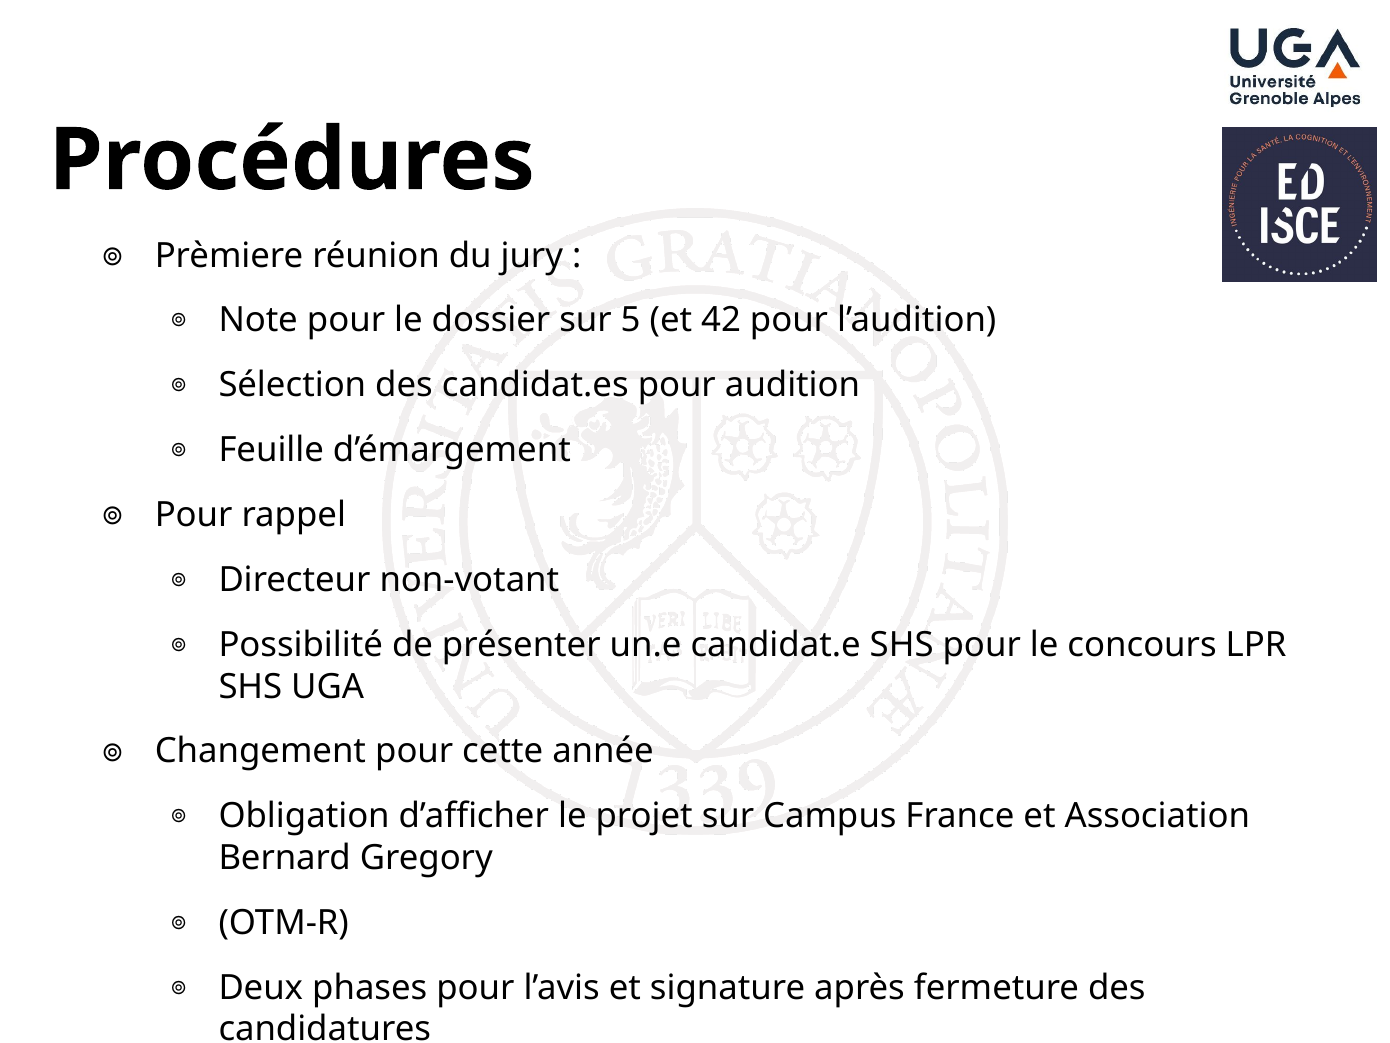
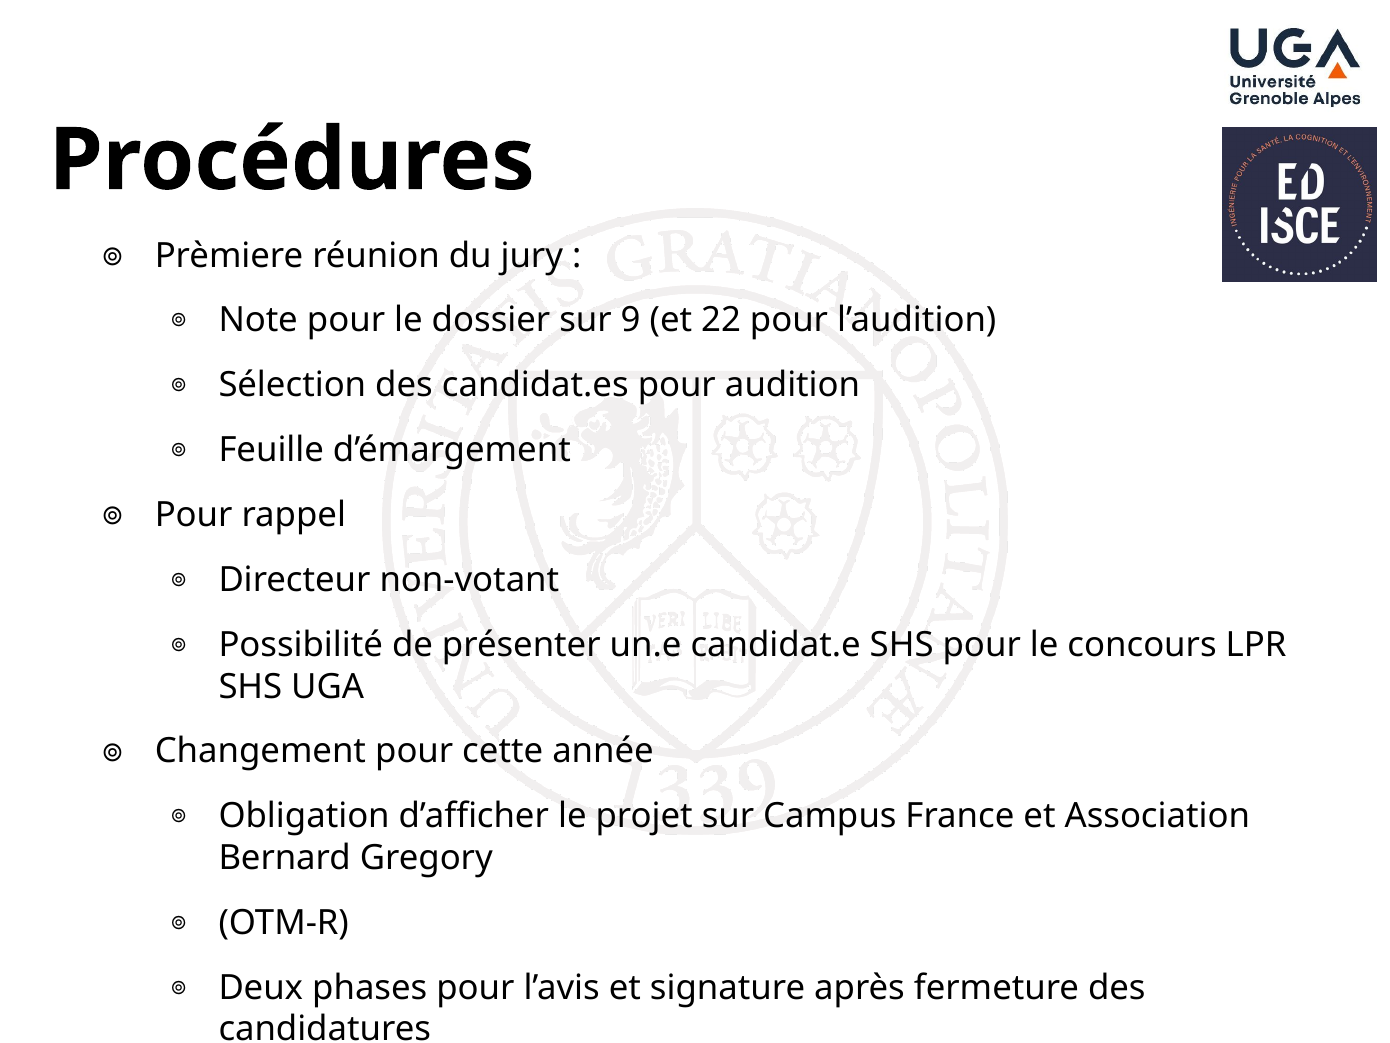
5: 5 -> 9
42: 42 -> 22
